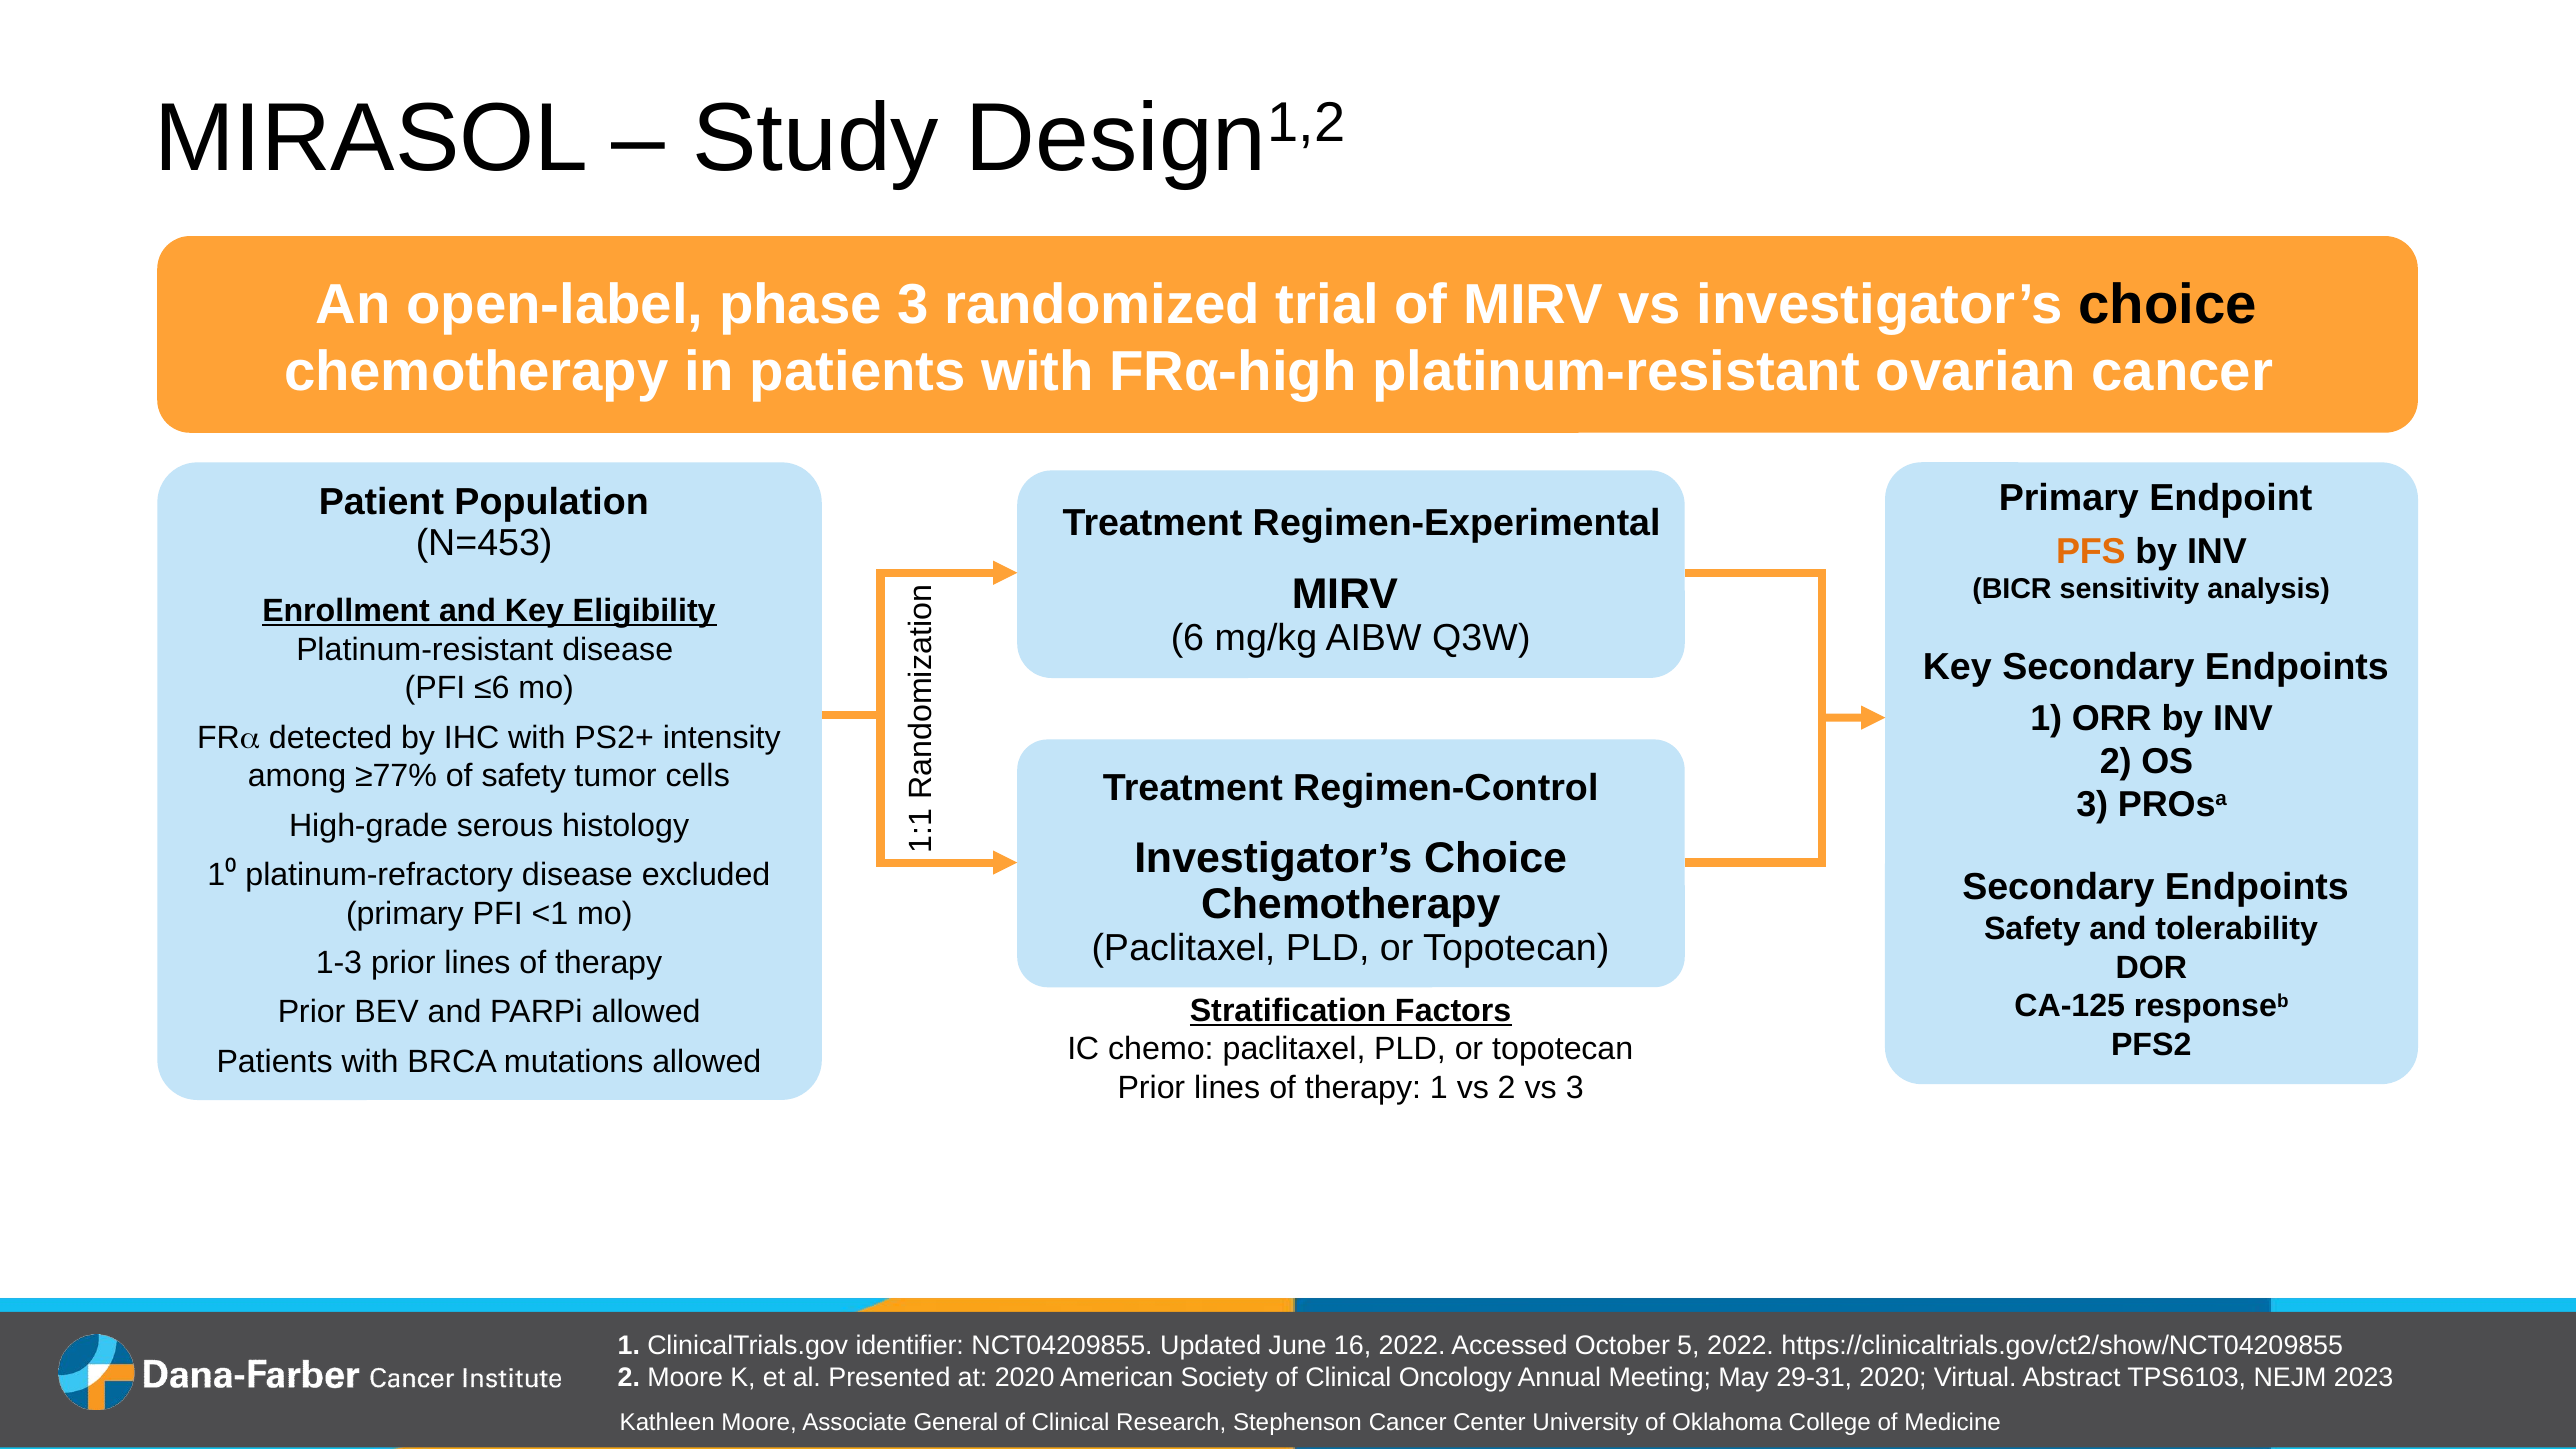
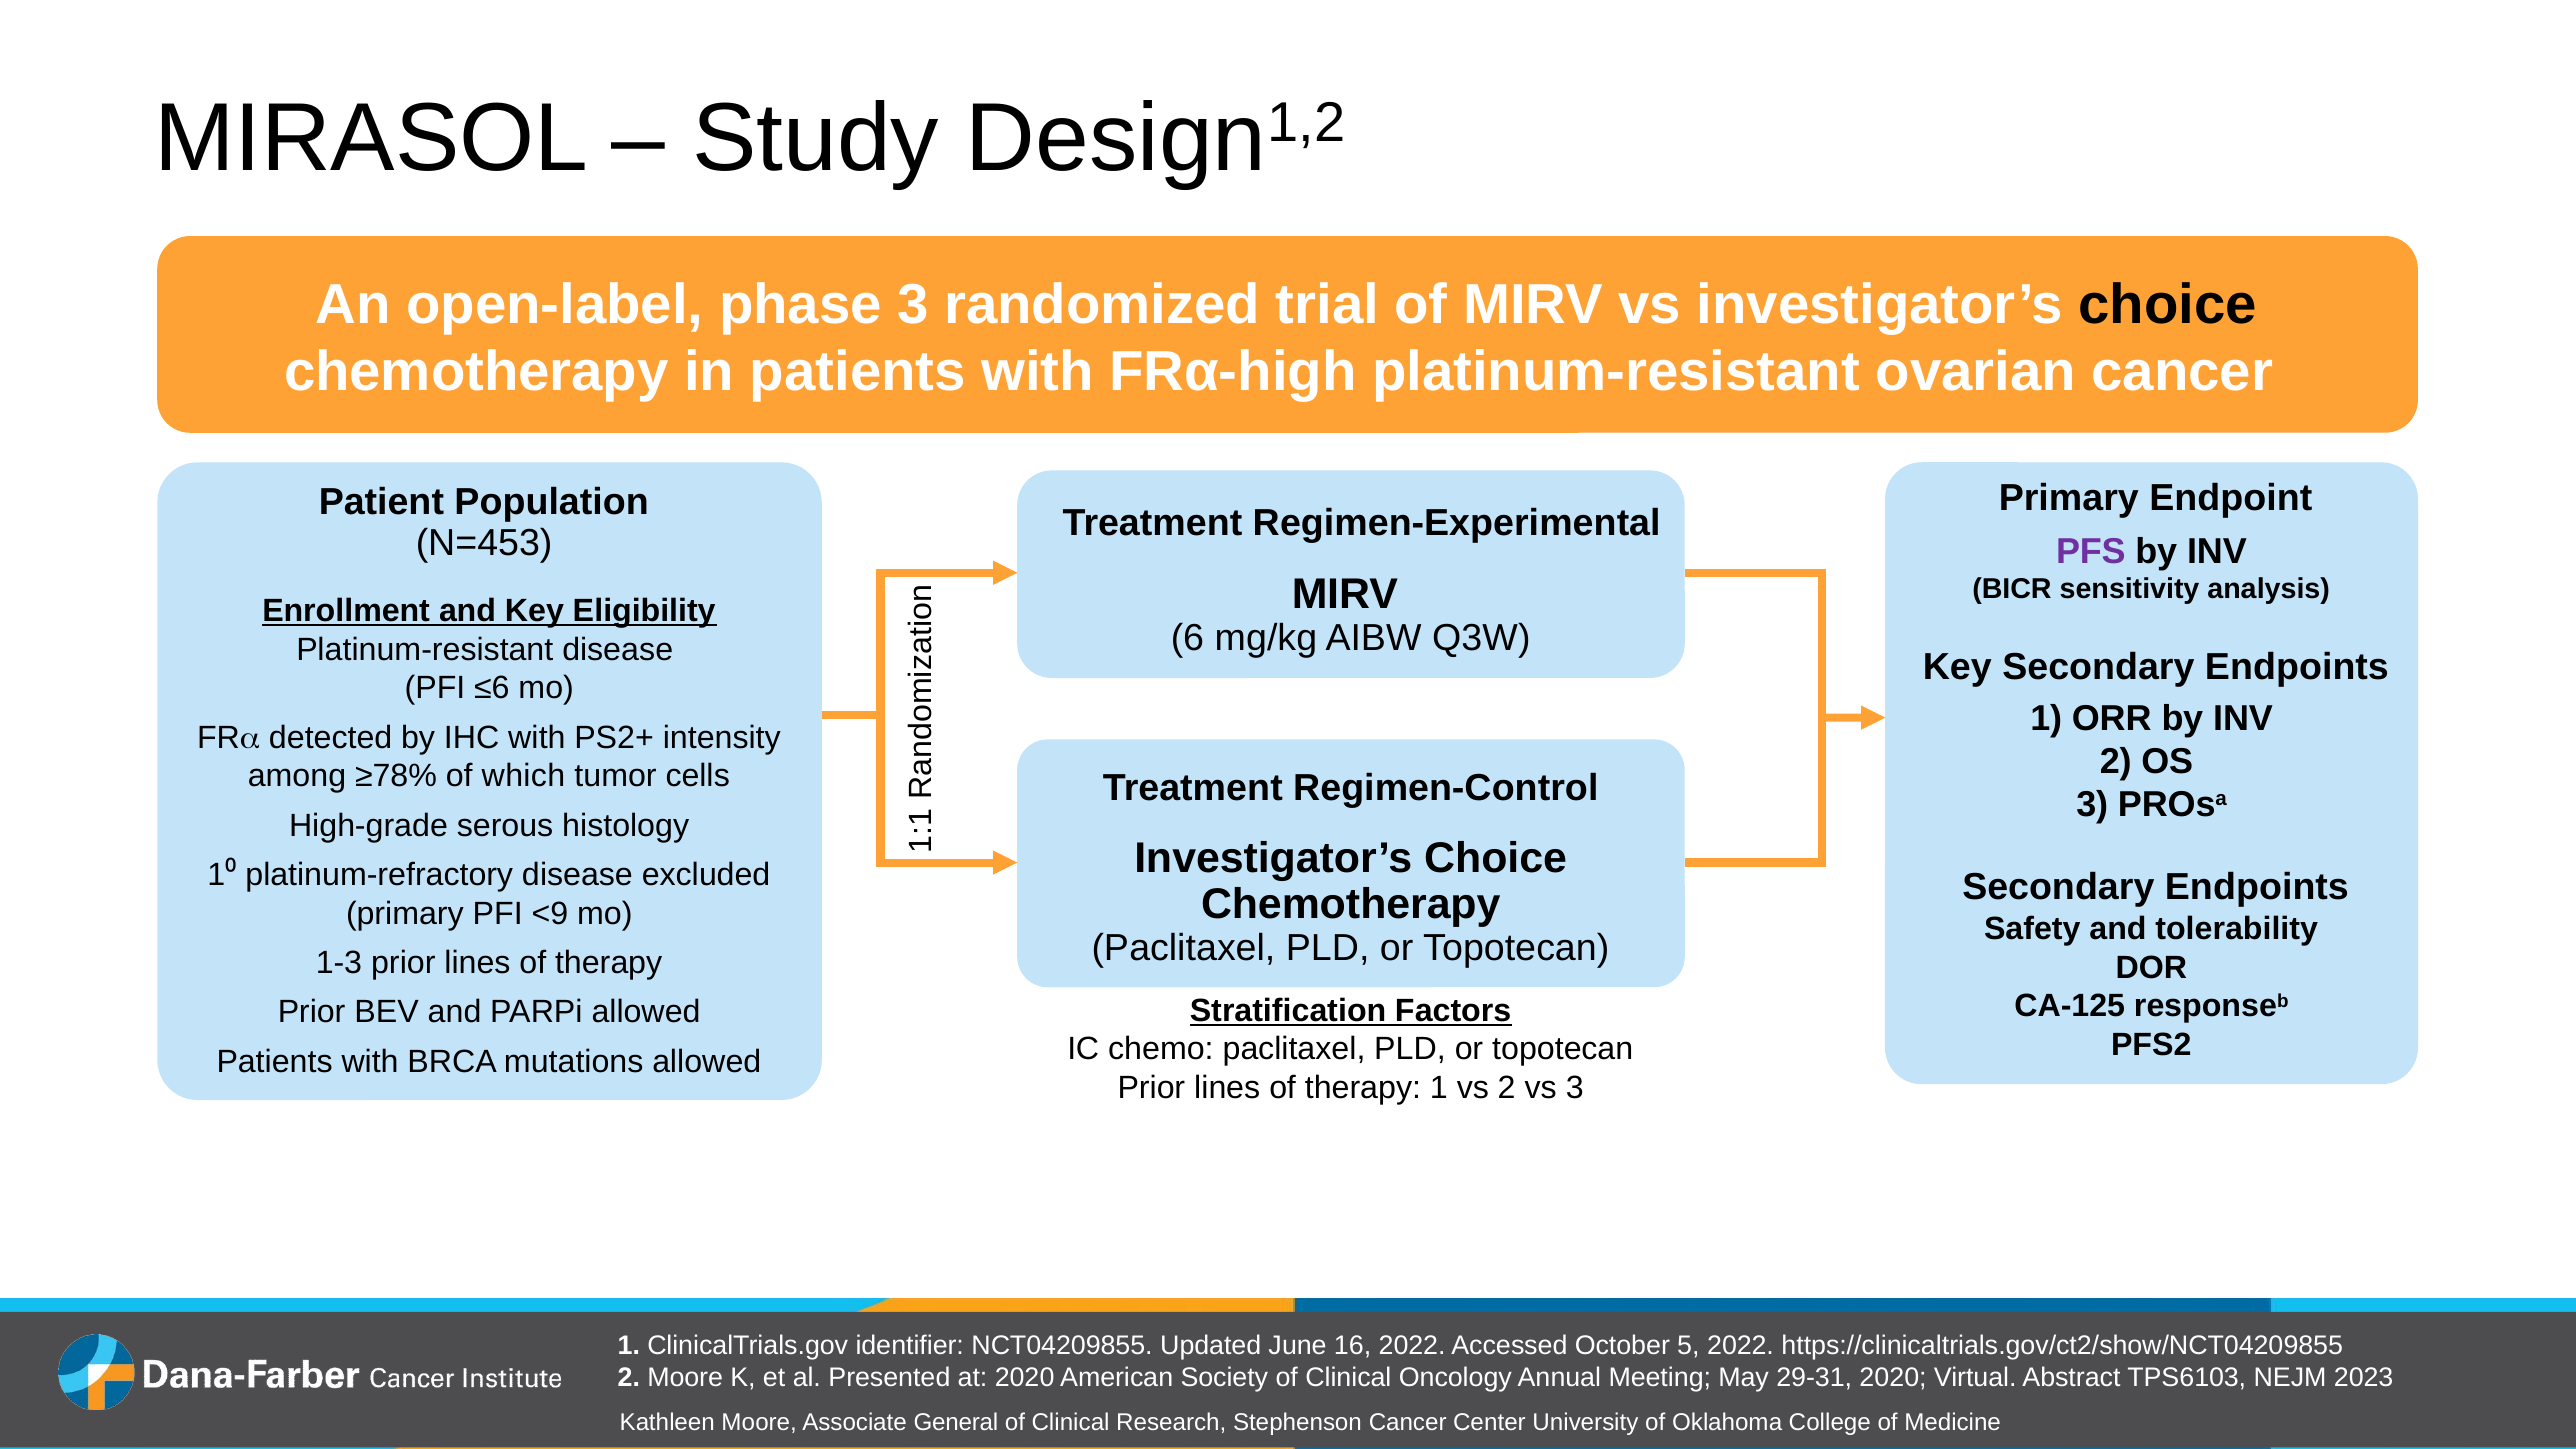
PFS colour: orange -> purple
≥77%: ≥77% -> ≥78%
of safety: safety -> which
<1: <1 -> <9
